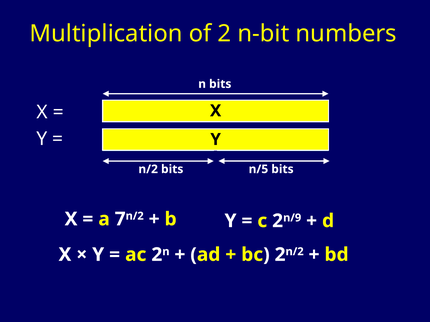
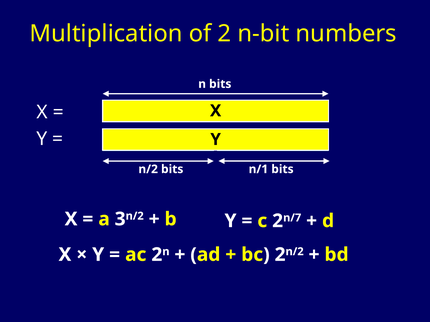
n/5: n/5 -> n/1
7: 7 -> 3
n/9: n/9 -> n/7
